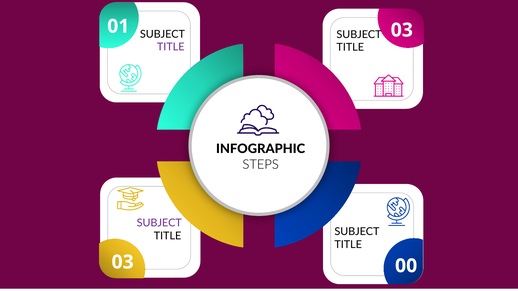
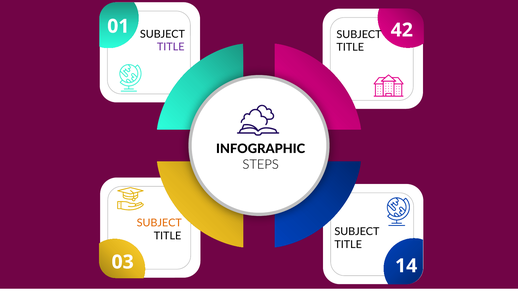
01 03: 03 -> 42
SUBJECT at (159, 223) colour: purple -> orange
00: 00 -> 14
